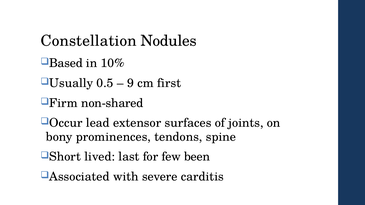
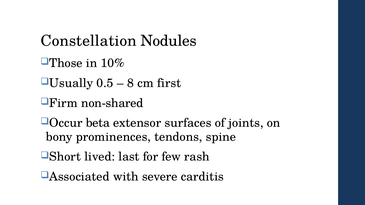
Based: Based -> Those
9: 9 -> 8
lead: lead -> beta
been: been -> rash
